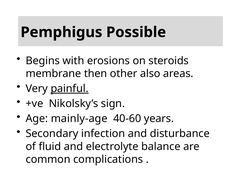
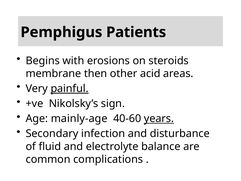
Possible: Possible -> Patients
also: also -> acid
years underline: none -> present
